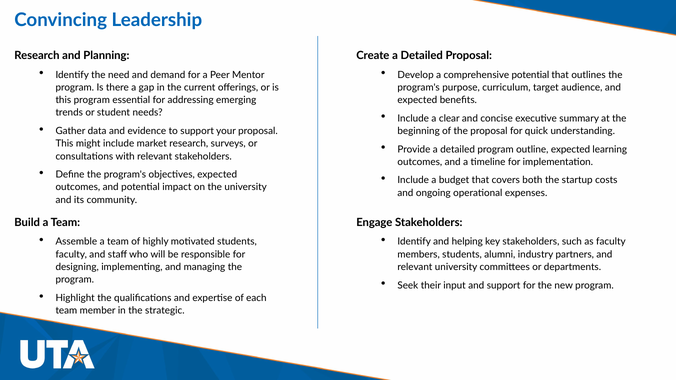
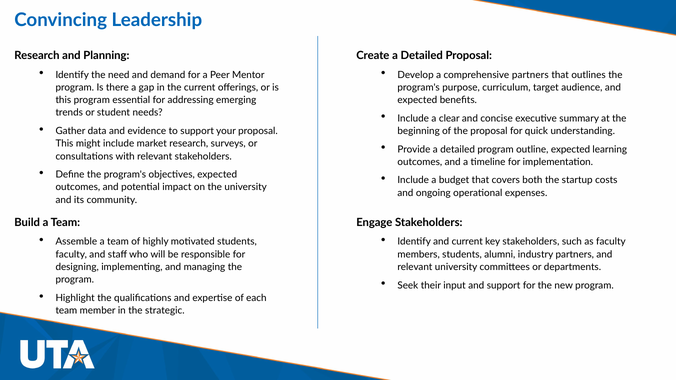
comprehensive potential: potential -> partners
and helping: helping -> current
